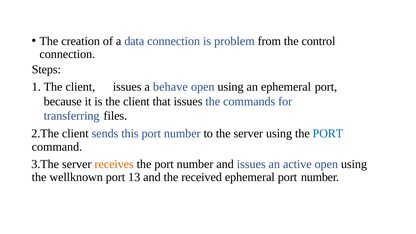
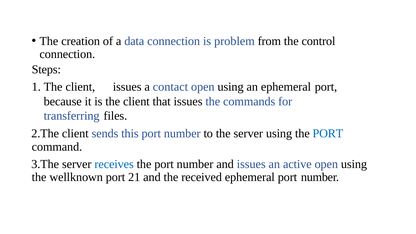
behave: behave -> contact
receives colour: orange -> blue
13: 13 -> 21
